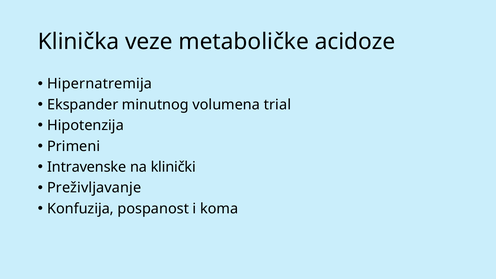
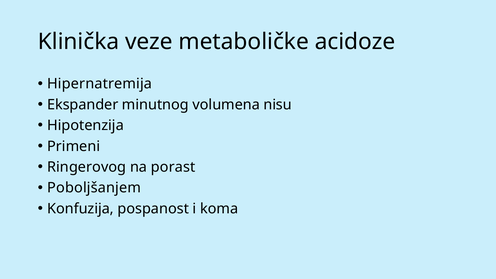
trial: trial -> nisu
Intravenske: Intravenske -> Ringerovog
klinički: klinički -> porast
Preživljavanje: Preživljavanje -> Poboljšanjem
